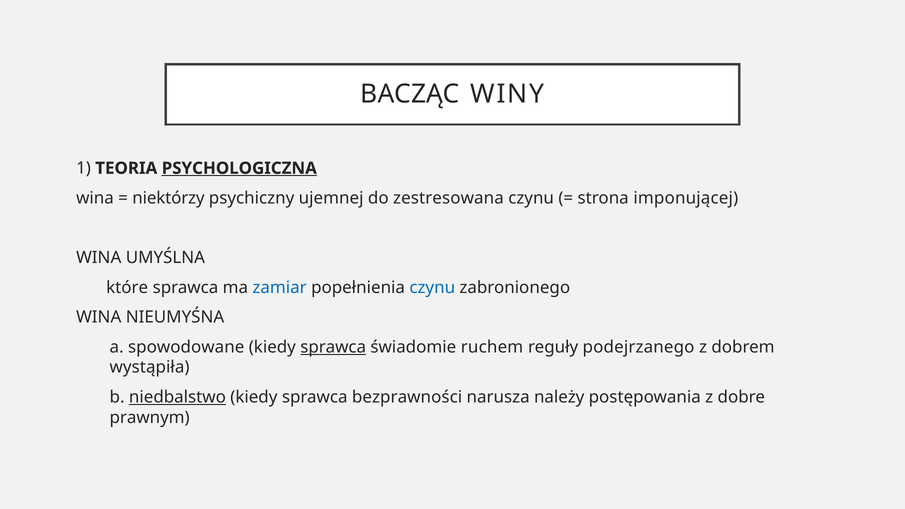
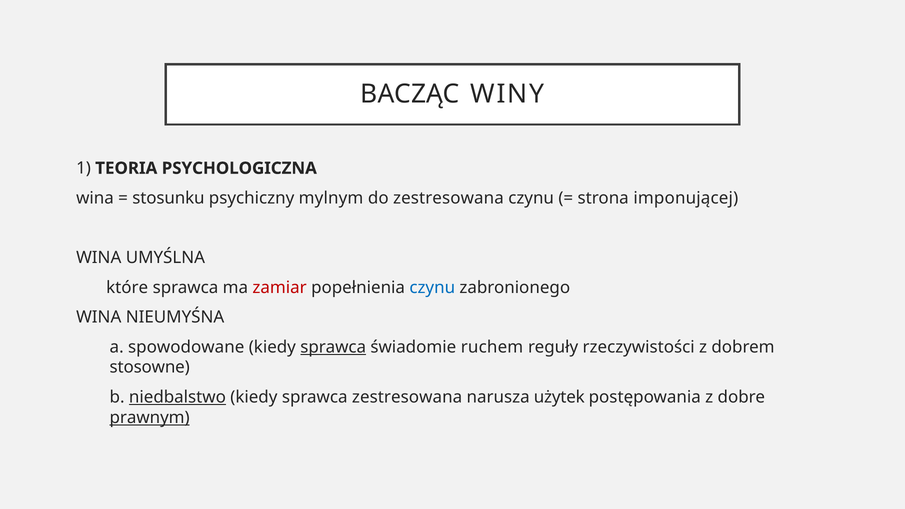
PSYCHOLOGICZNA underline: present -> none
niektórzy: niektórzy -> stosunku
ujemnej: ujemnej -> mylnym
zamiar colour: blue -> red
podejrzanego: podejrzanego -> rzeczywistości
wystąpiła: wystąpiła -> stosowne
sprawca bezprawności: bezprawności -> zestresowana
należy: należy -> użytek
prawnym underline: none -> present
